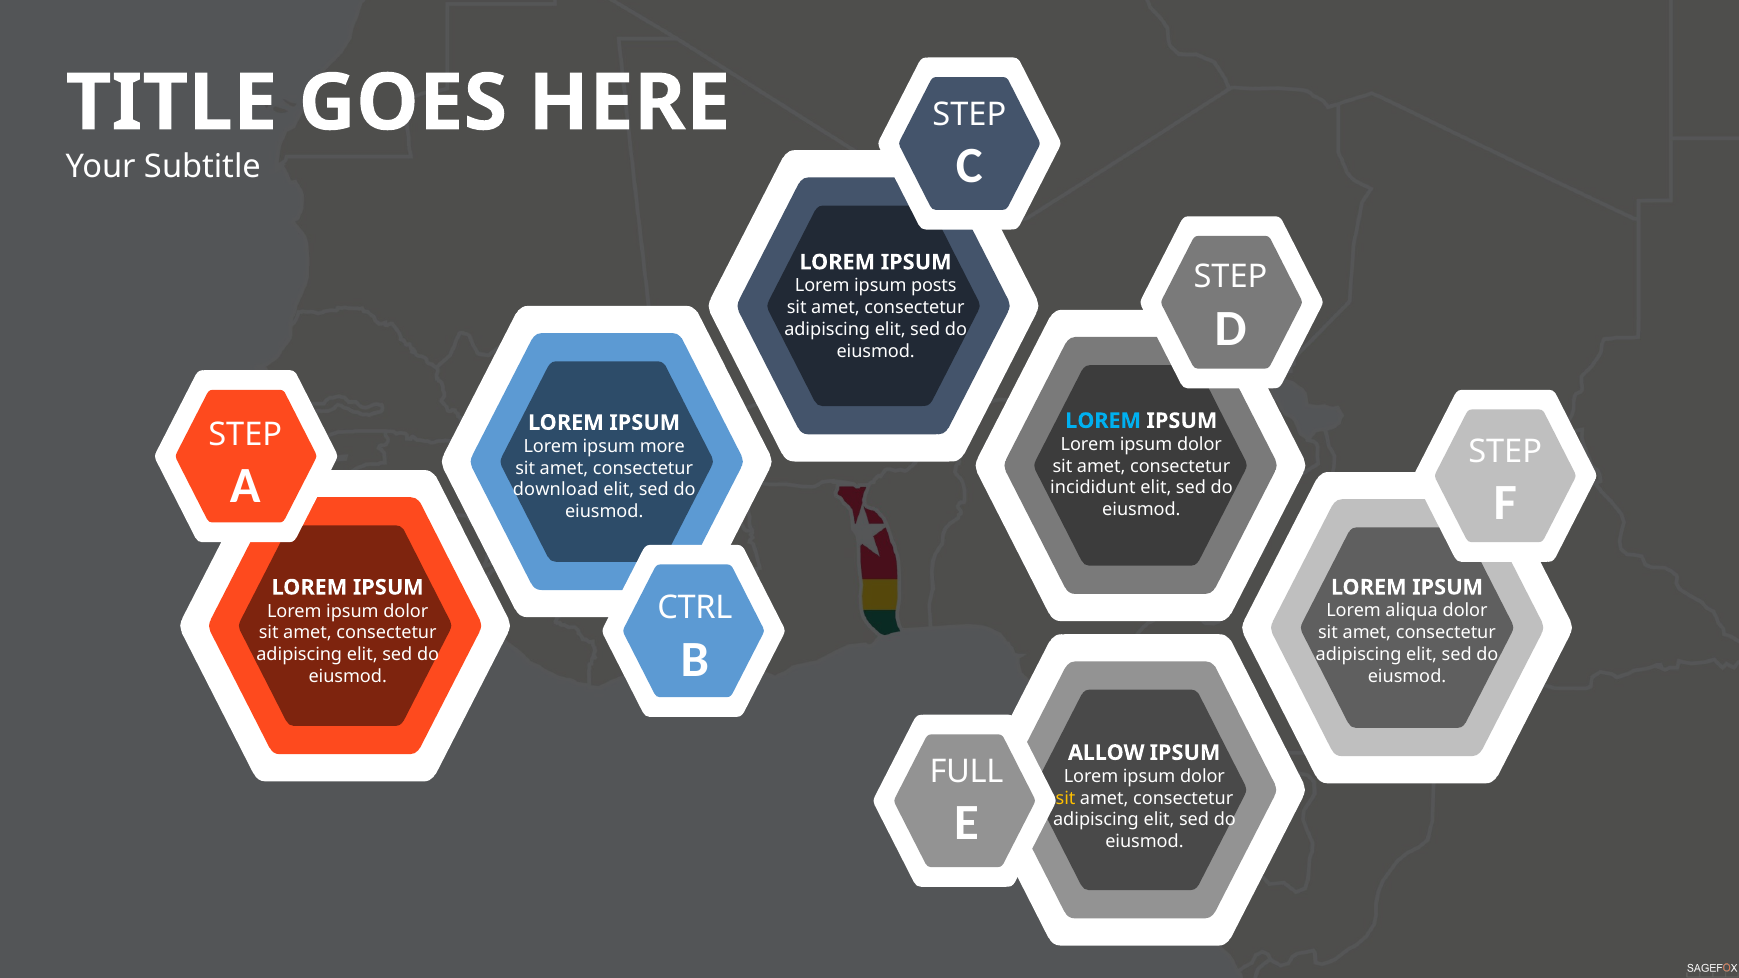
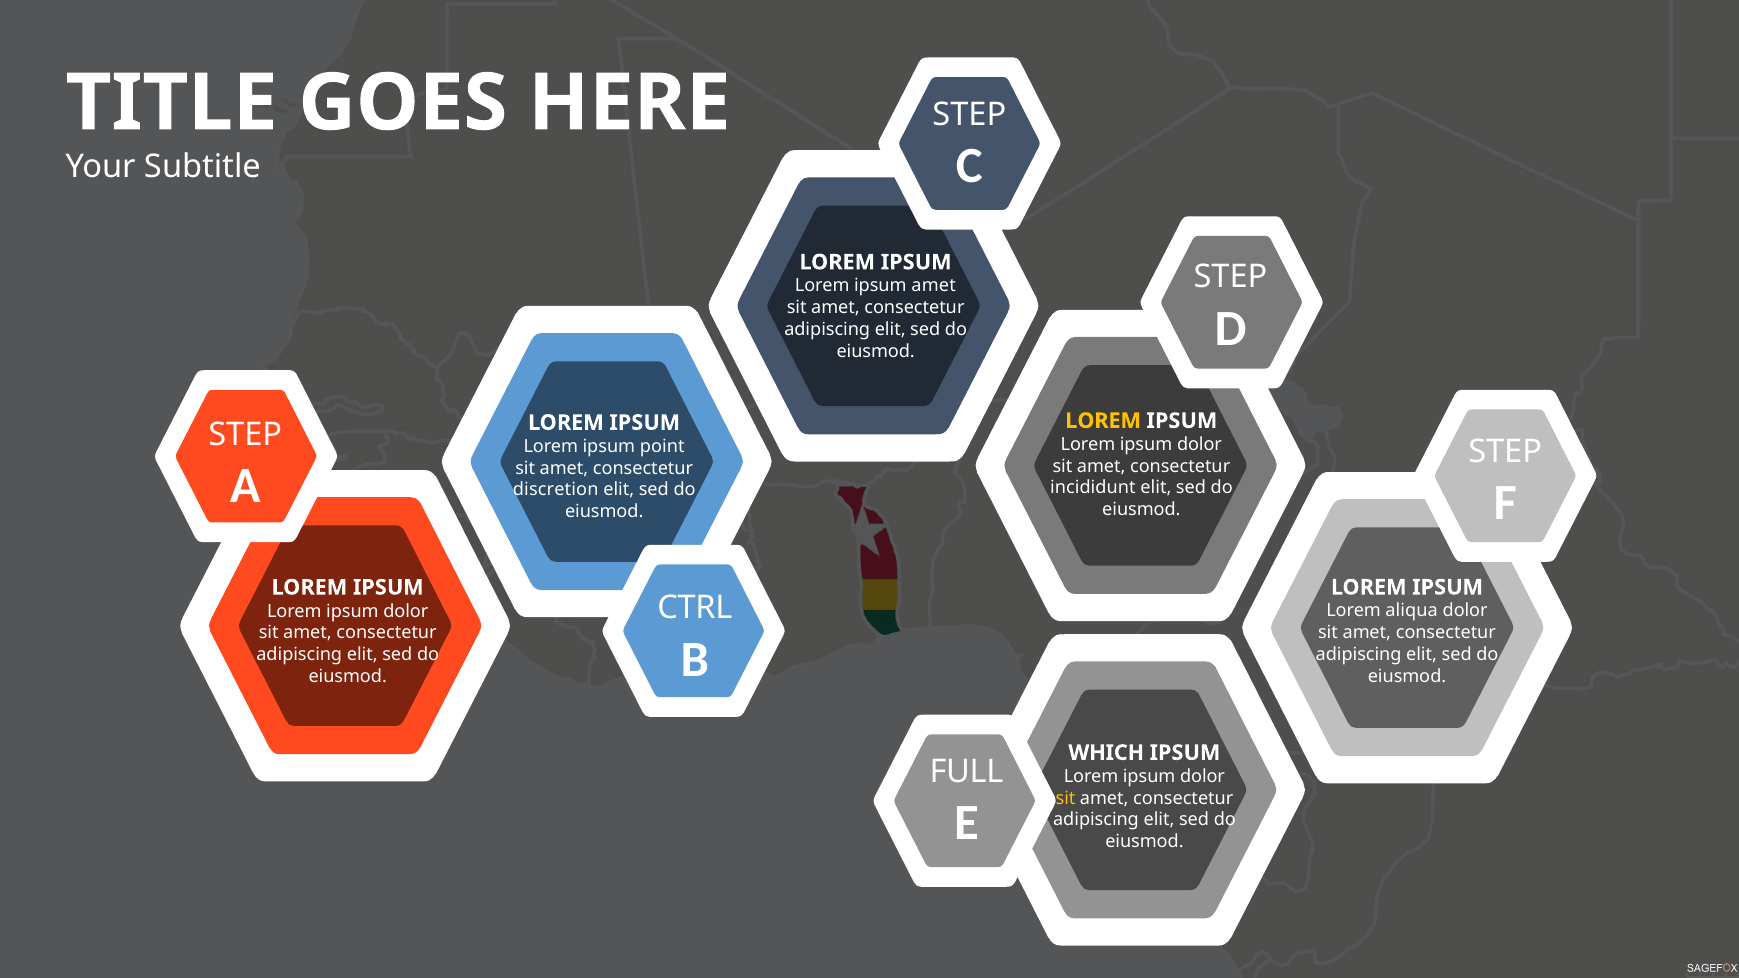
ipsum posts: posts -> amet
LOREM at (1103, 421) colour: light blue -> yellow
more: more -> point
download: download -> discretion
ALLOW: ALLOW -> WHICH
